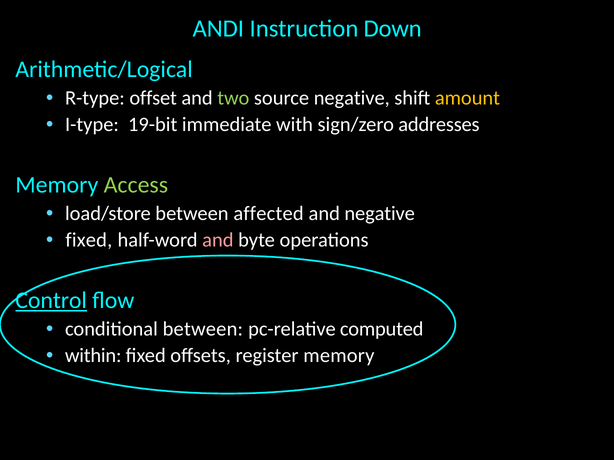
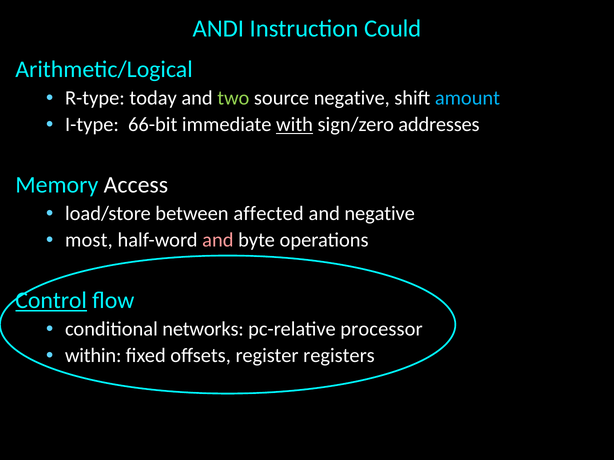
Down: Down -> Could
offset: offset -> today
amount colour: yellow -> light blue
19-bit: 19-bit -> 66-bit
with underline: none -> present
Access colour: light green -> white
fixed at (89, 240): fixed -> most
conditional between: between -> networks
computed: computed -> processor
register memory: memory -> registers
